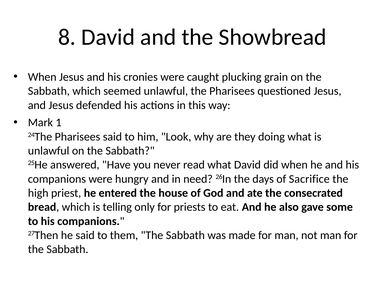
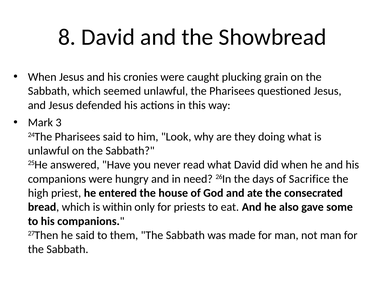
1: 1 -> 3
telling: telling -> within
